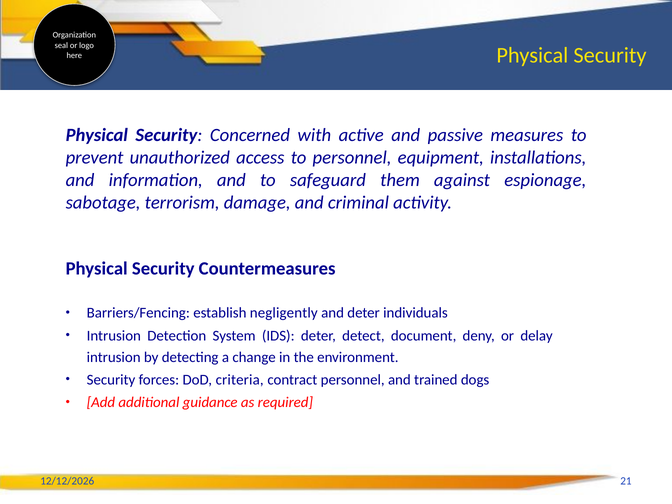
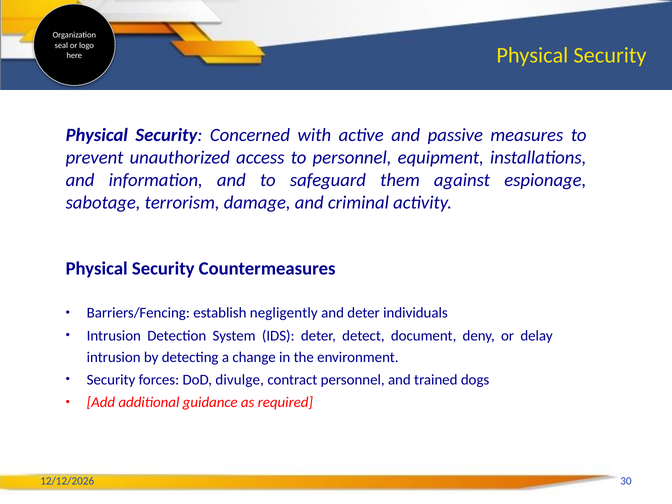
criteria: criteria -> divulge
21: 21 -> 30
